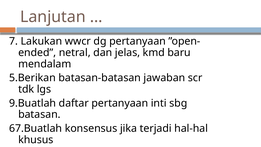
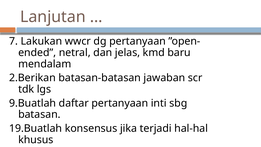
5.Berikan: 5.Berikan -> 2.Berikan
67.Buatlah: 67.Buatlah -> 19.Buatlah
